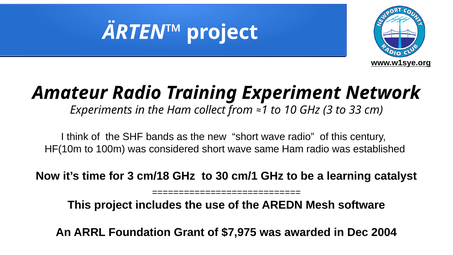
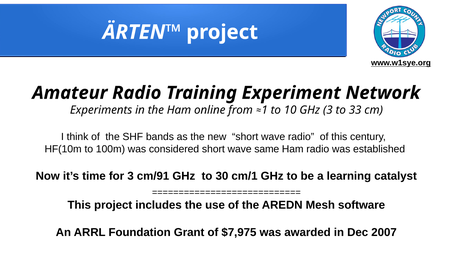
collect: collect -> online
cm/18: cm/18 -> cm/91
2004: 2004 -> 2007
